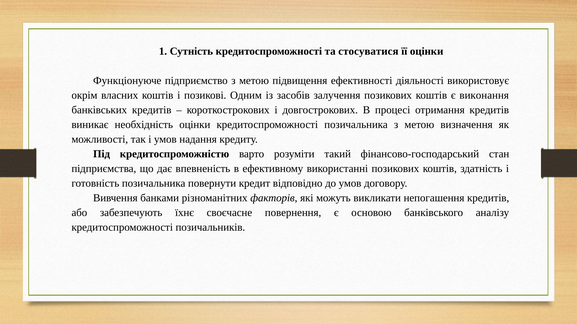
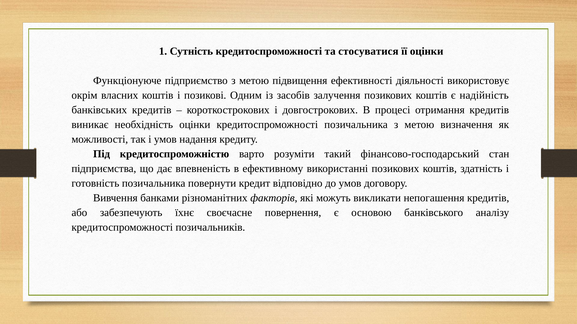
виконання: виконання -> надійність
